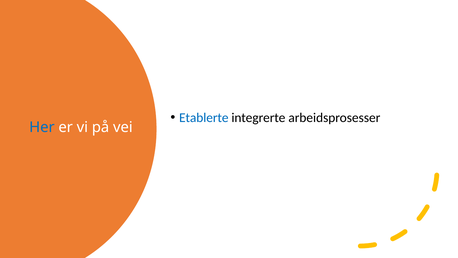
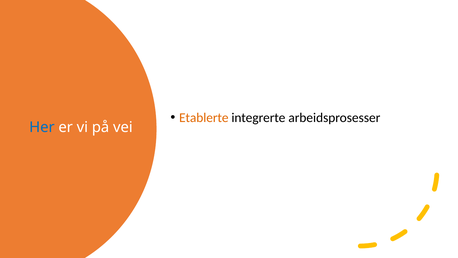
Etablerte colour: blue -> orange
